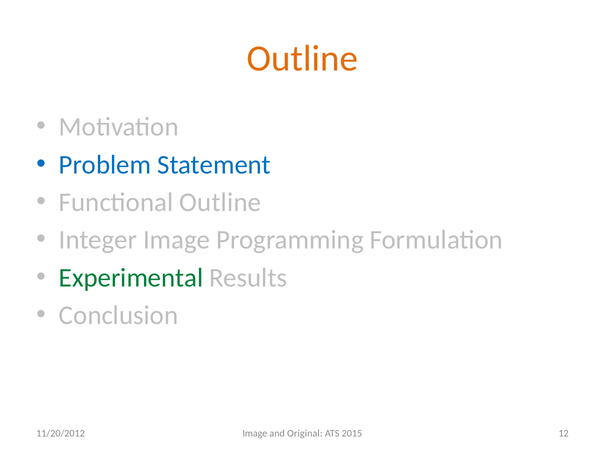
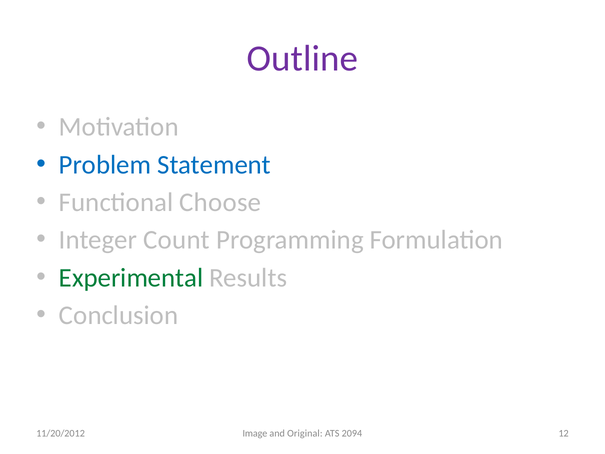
Outline at (302, 59) colour: orange -> purple
Functional Outline: Outline -> Choose
Integer Image: Image -> Count
2015: 2015 -> 2094
